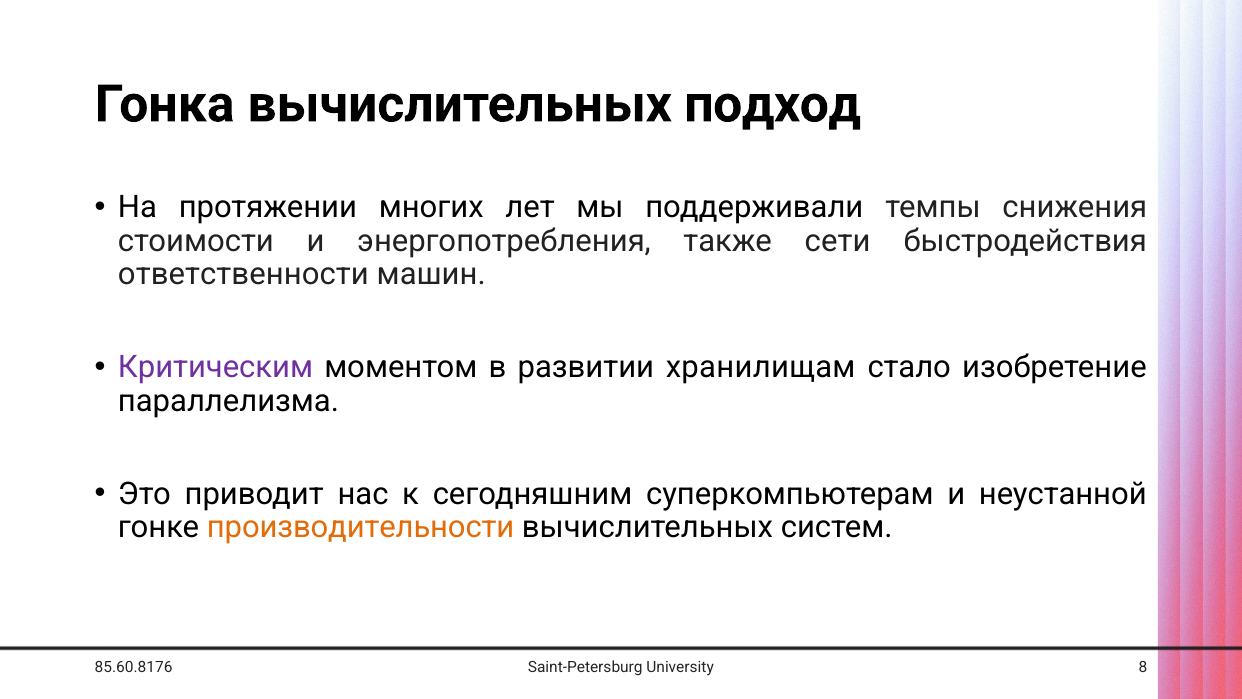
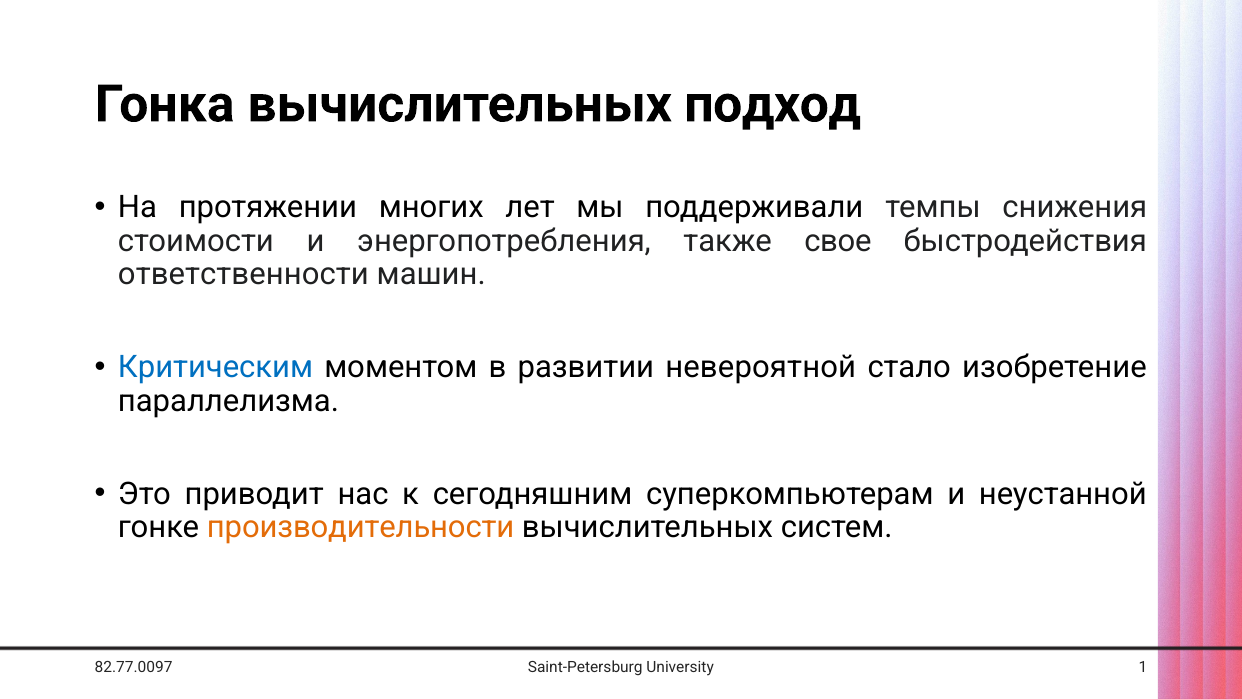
сети: сети -> свое
Критическим colour: purple -> blue
хранилищам: хранилищам -> невероятной
85.60.8176: 85.60.8176 -> 82.77.0097
8: 8 -> 1
